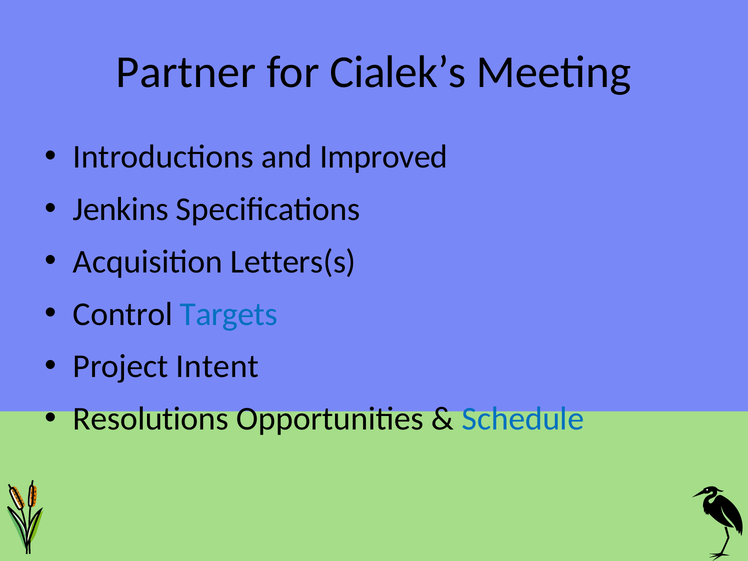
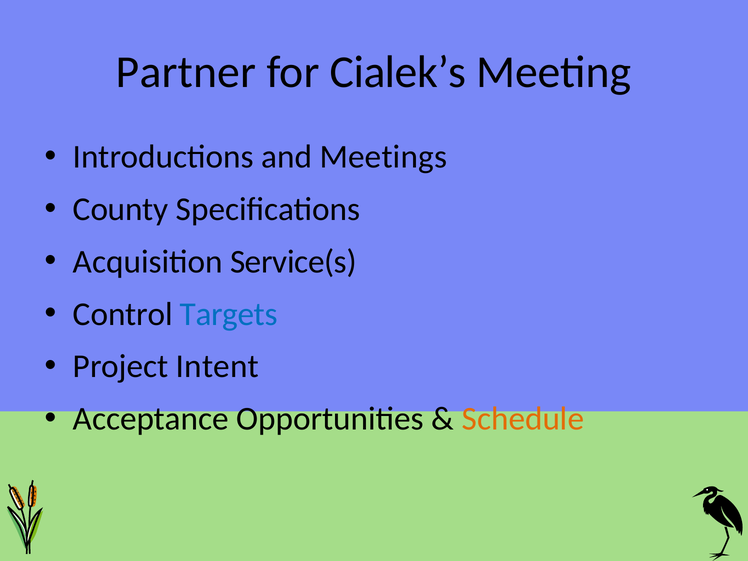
Improved: Improved -> Meetings
Jenkins: Jenkins -> County
Letters(s: Letters(s -> Service(s
Resolutions: Resolutions -> Acceptance
Schedule colour: blue -> orange
